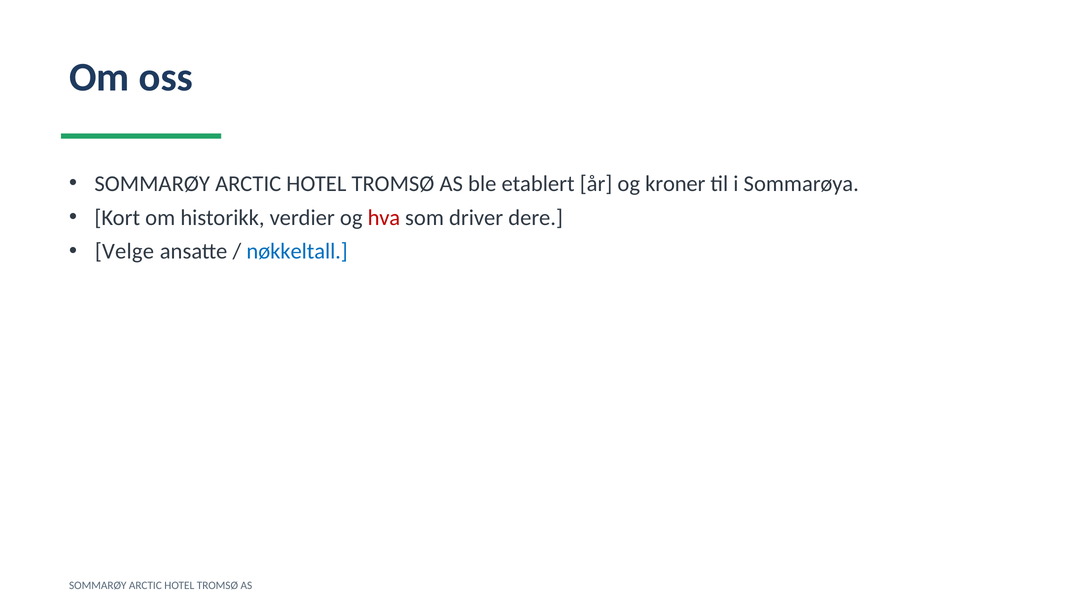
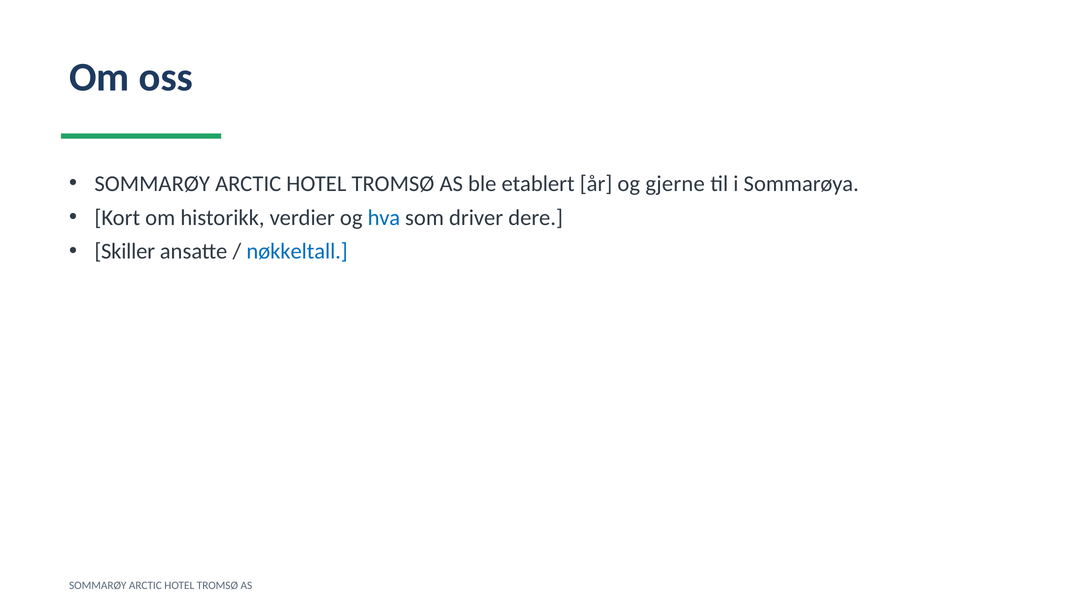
kroner: kroner -> gjerne
hva colour: red -> blue
Velge: Velge -> Skiller
